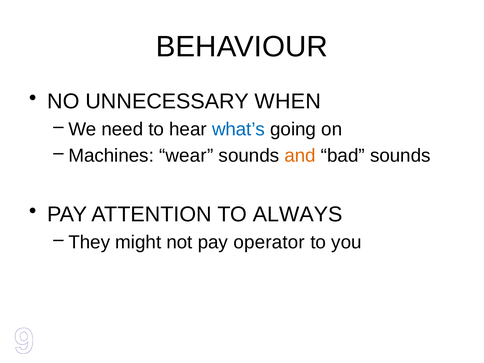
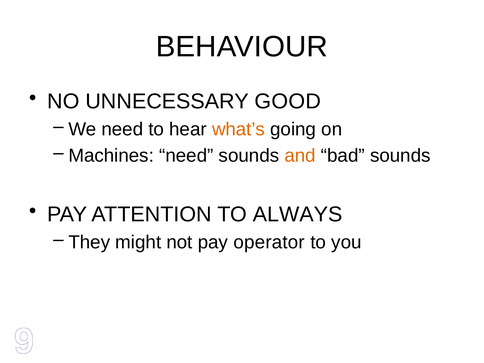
WHEN: WHEN -> GOOD
what’s colour: blue -> orange
Machines wear: wear -> need
